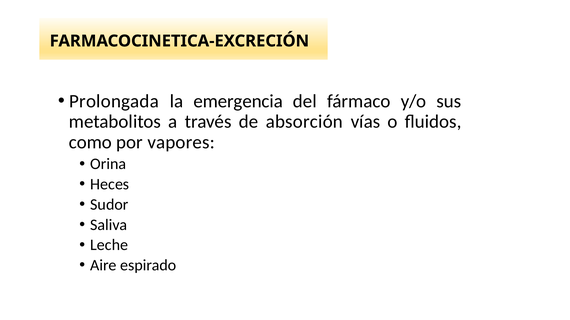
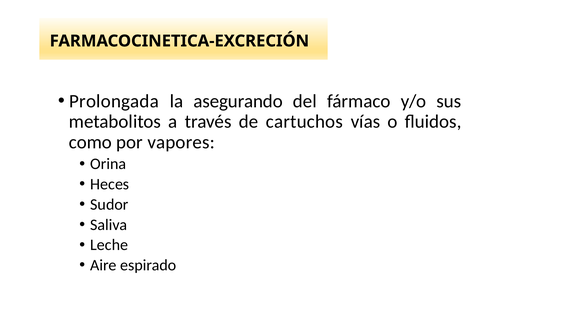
emergencia: emergencia -> asegurando
absorción: absorción -> cartuchos
